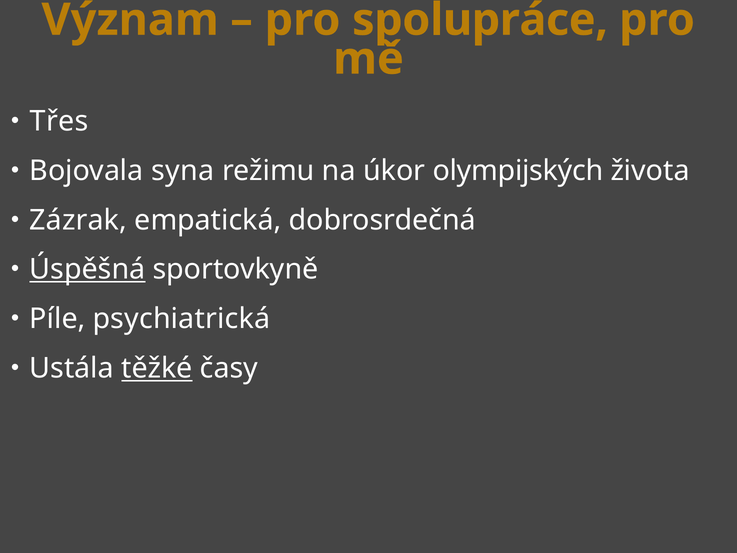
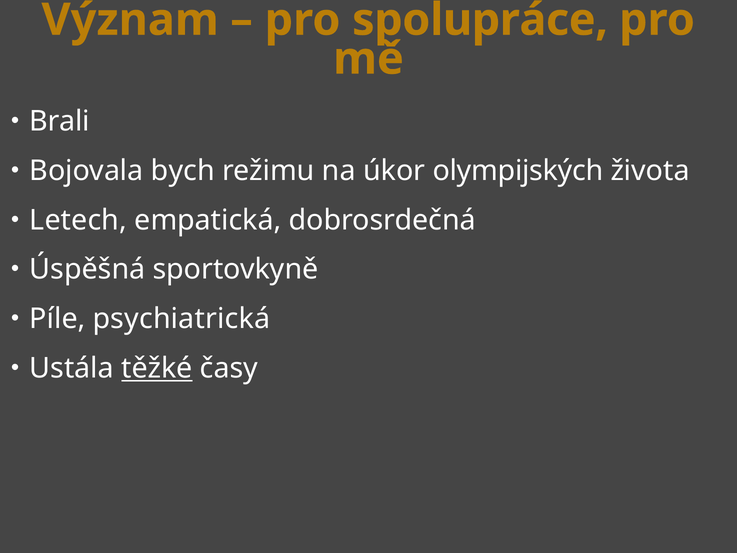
Třes: Třes -> Brali
syna: syna -> bych
Zázrak: Zázrak -> Letech
Úspěšná underline: present -> none
